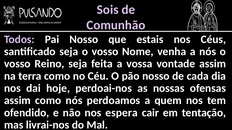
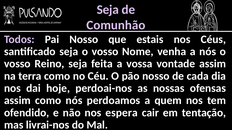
Sois at (108, 10): Sois -> Seja
